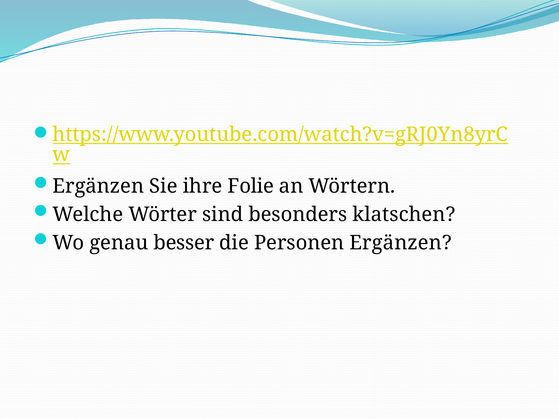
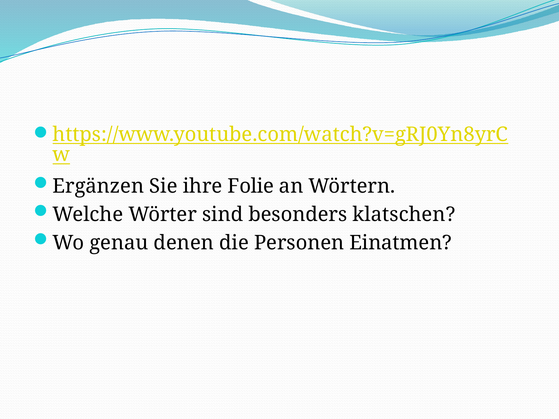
besser: besser -> denen
Personen Ergänzen: Ergänzen -> Einatmen
